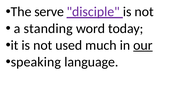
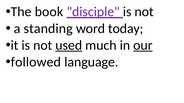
serve: serve -> book
used underline: none -> present
speaking: speaking -> followed
